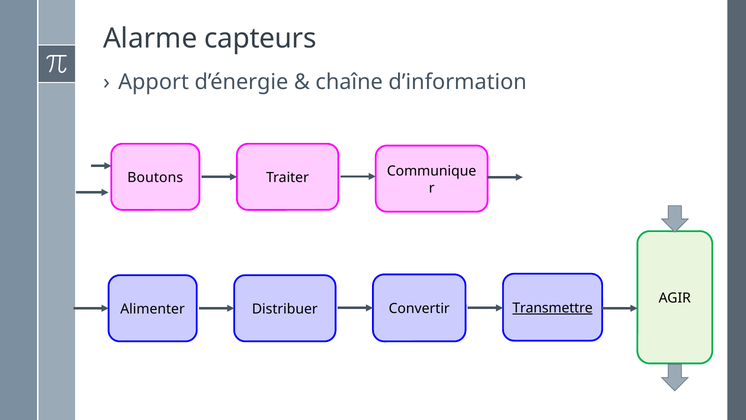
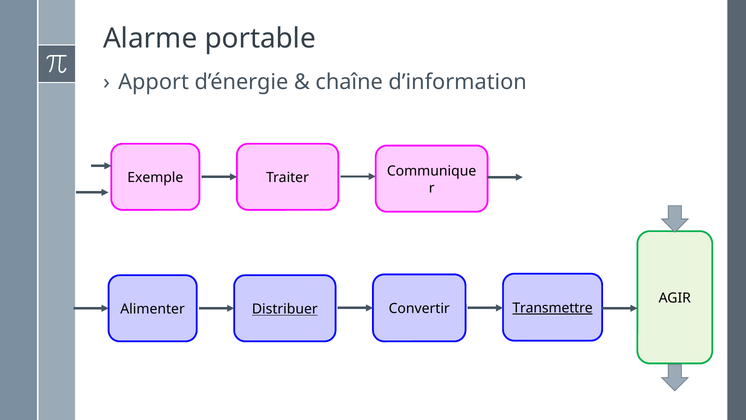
capteurs: capteurs -> portable
Boutons: Boutons -> Exemple
Distribuer underline: none -> present
